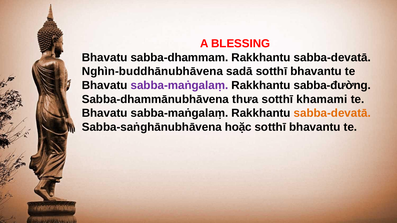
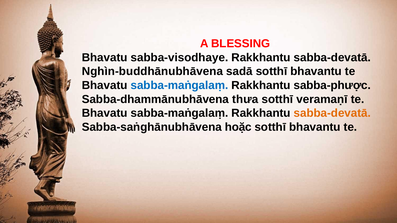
sabba-dhammam: sabba-dhammam -> sabba-visodhaye
sabba-maṅgalaṃ at (179, 85) colour: purple -> blue
sabba-đường: sabba-đường -> sabba-phược
khamami: khamami -> veramaṇī
